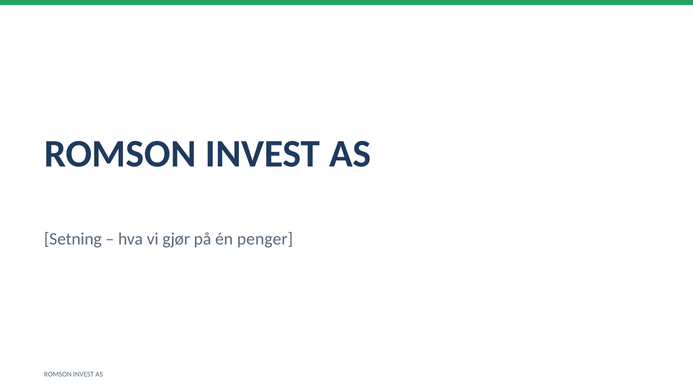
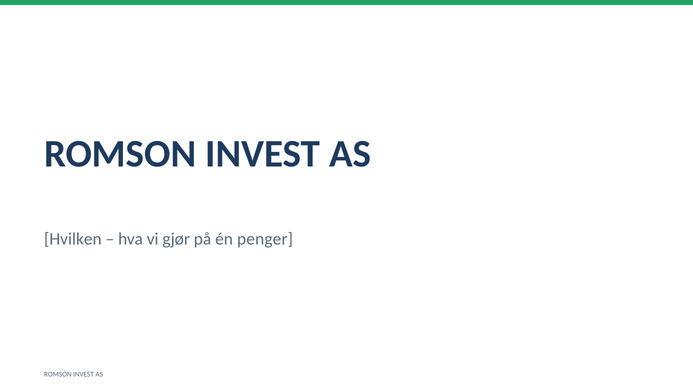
Setning: Setning -> Hvilken
